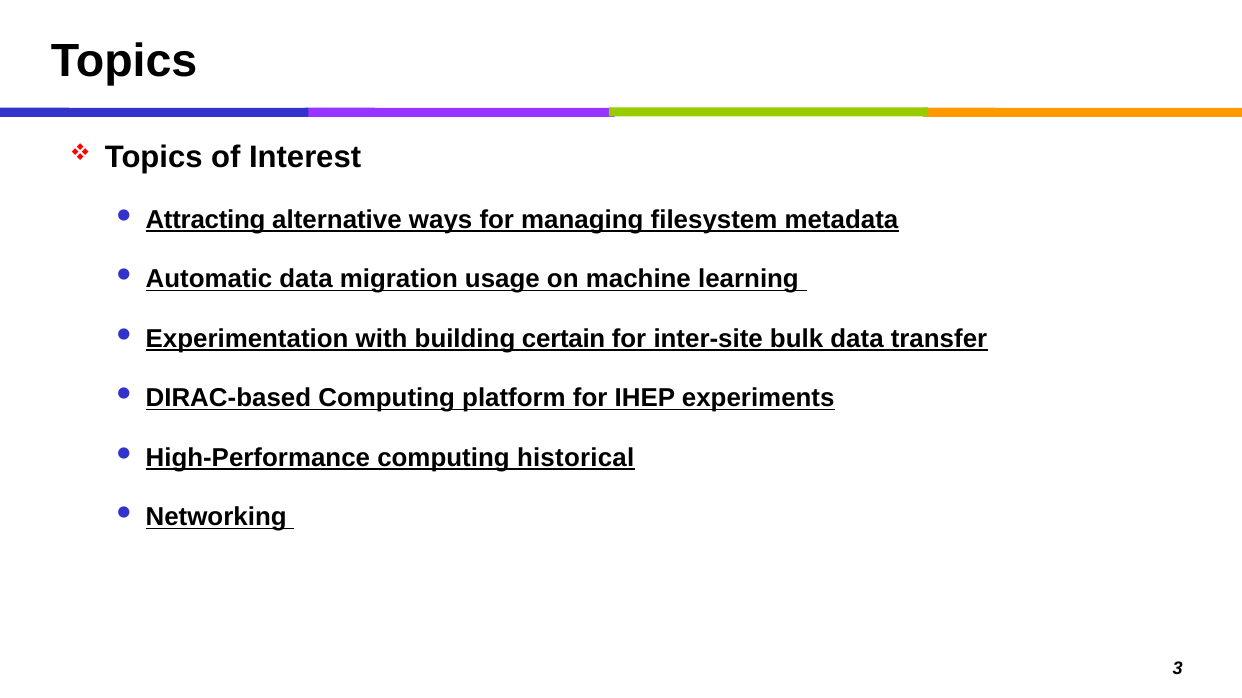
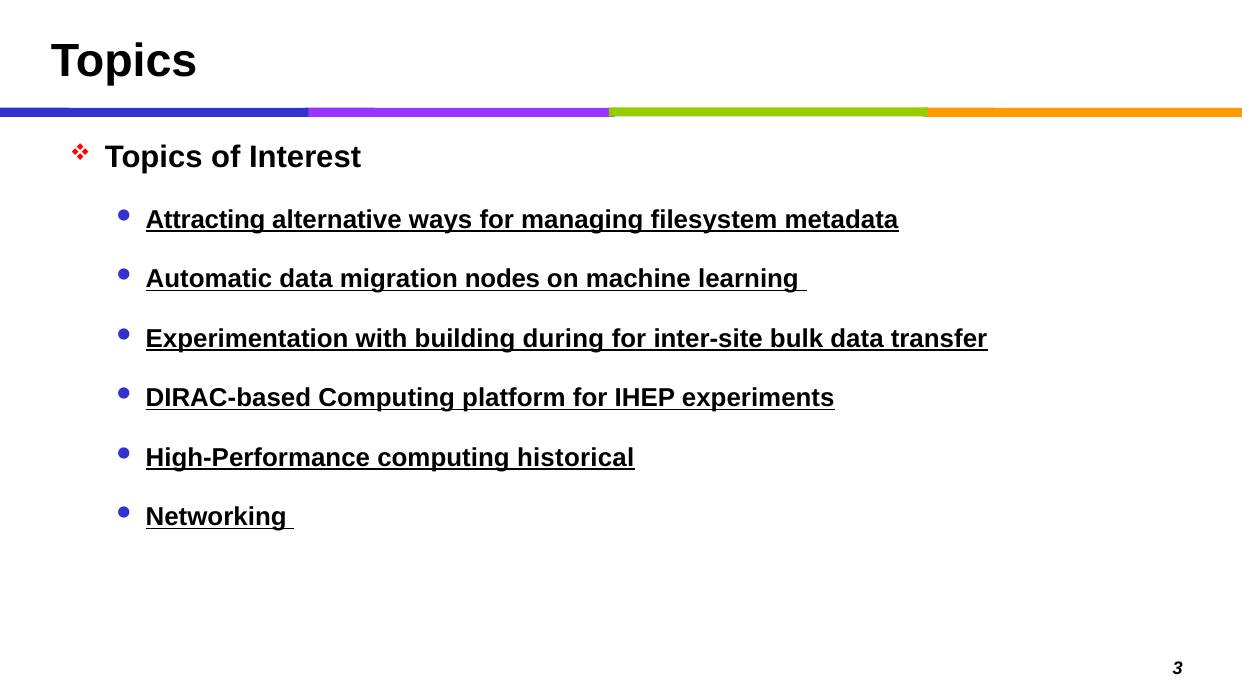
usage: usage -> nodes
certain: certain -> during
